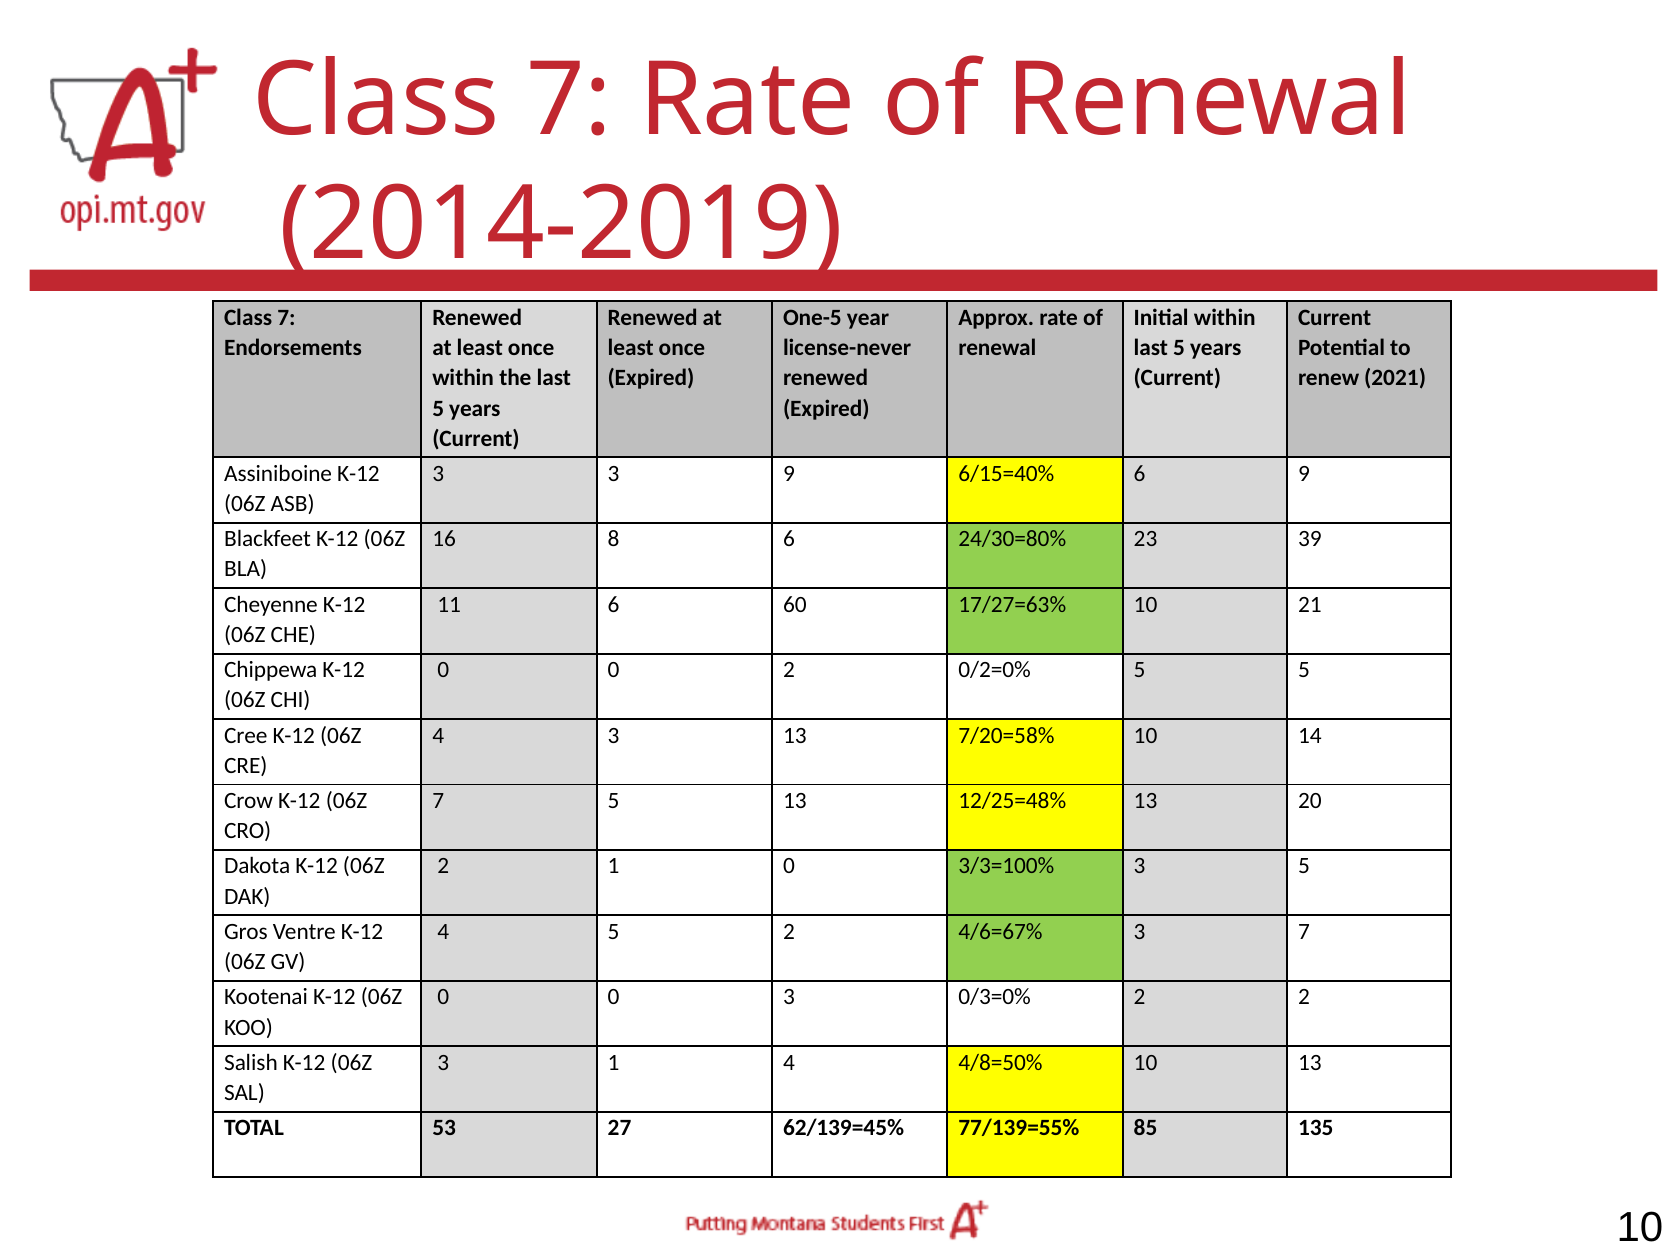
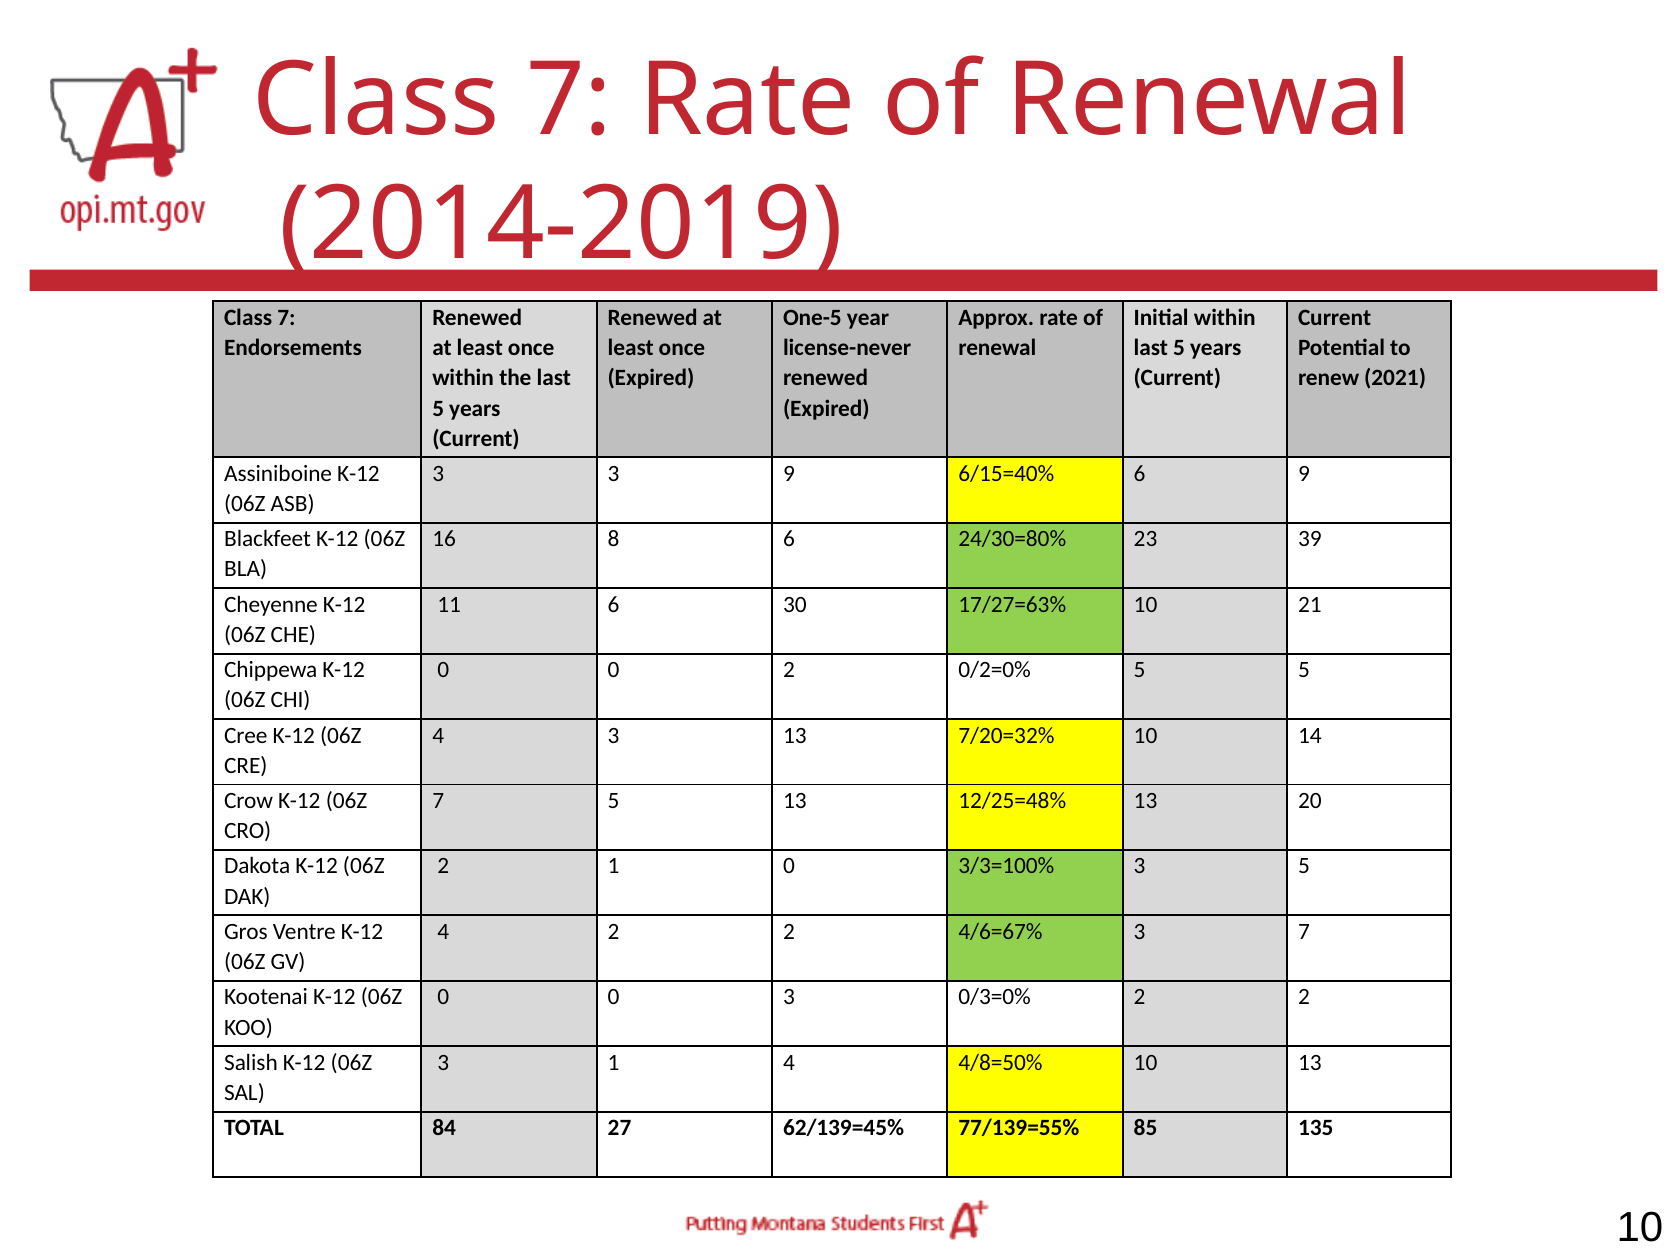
60: 60 -> 30
7/20=58%: 7/20=58% -> 7/20=32%
4 5: 5 -> 2
53: 53 -> 84
